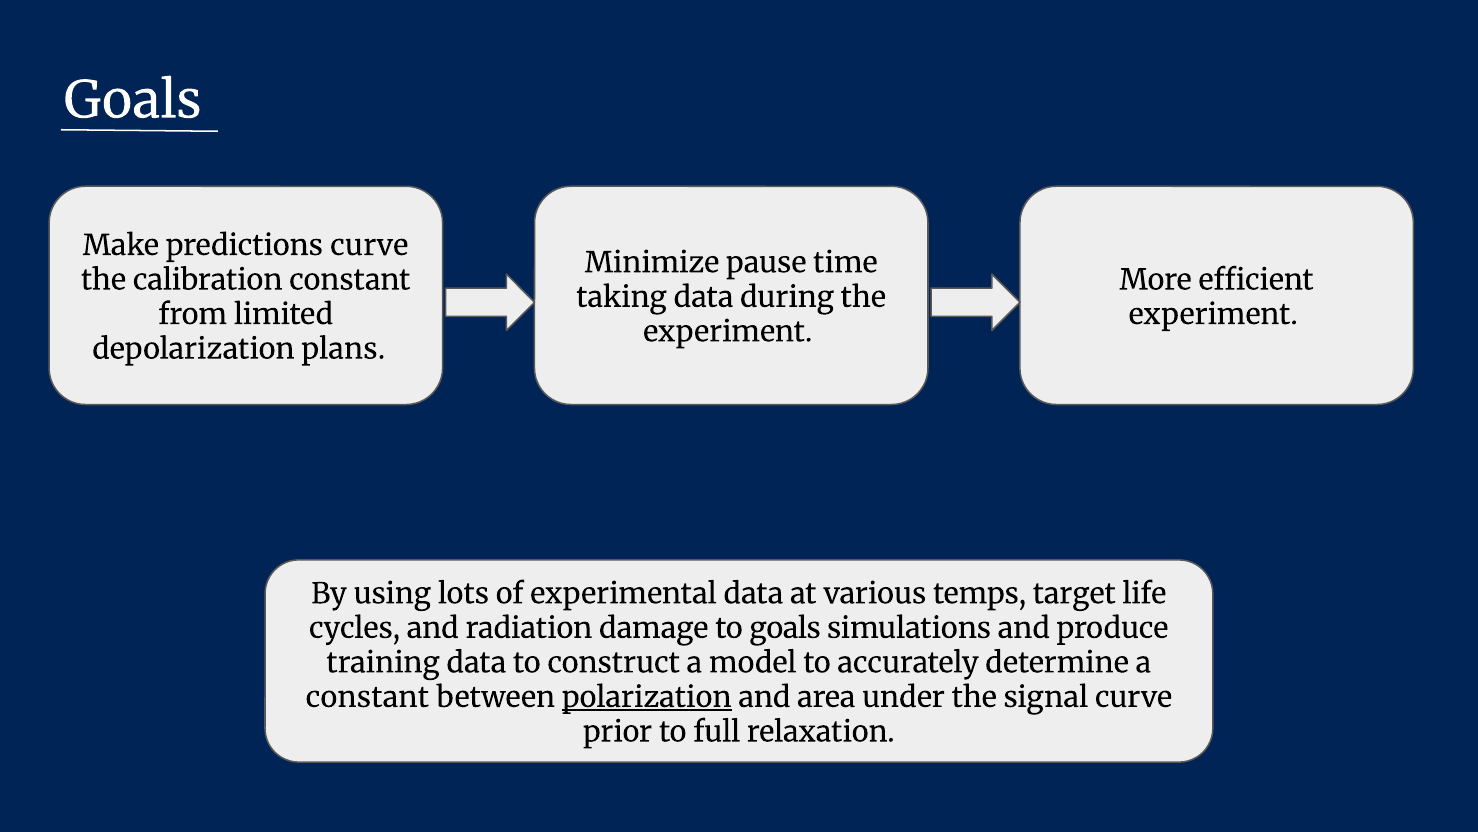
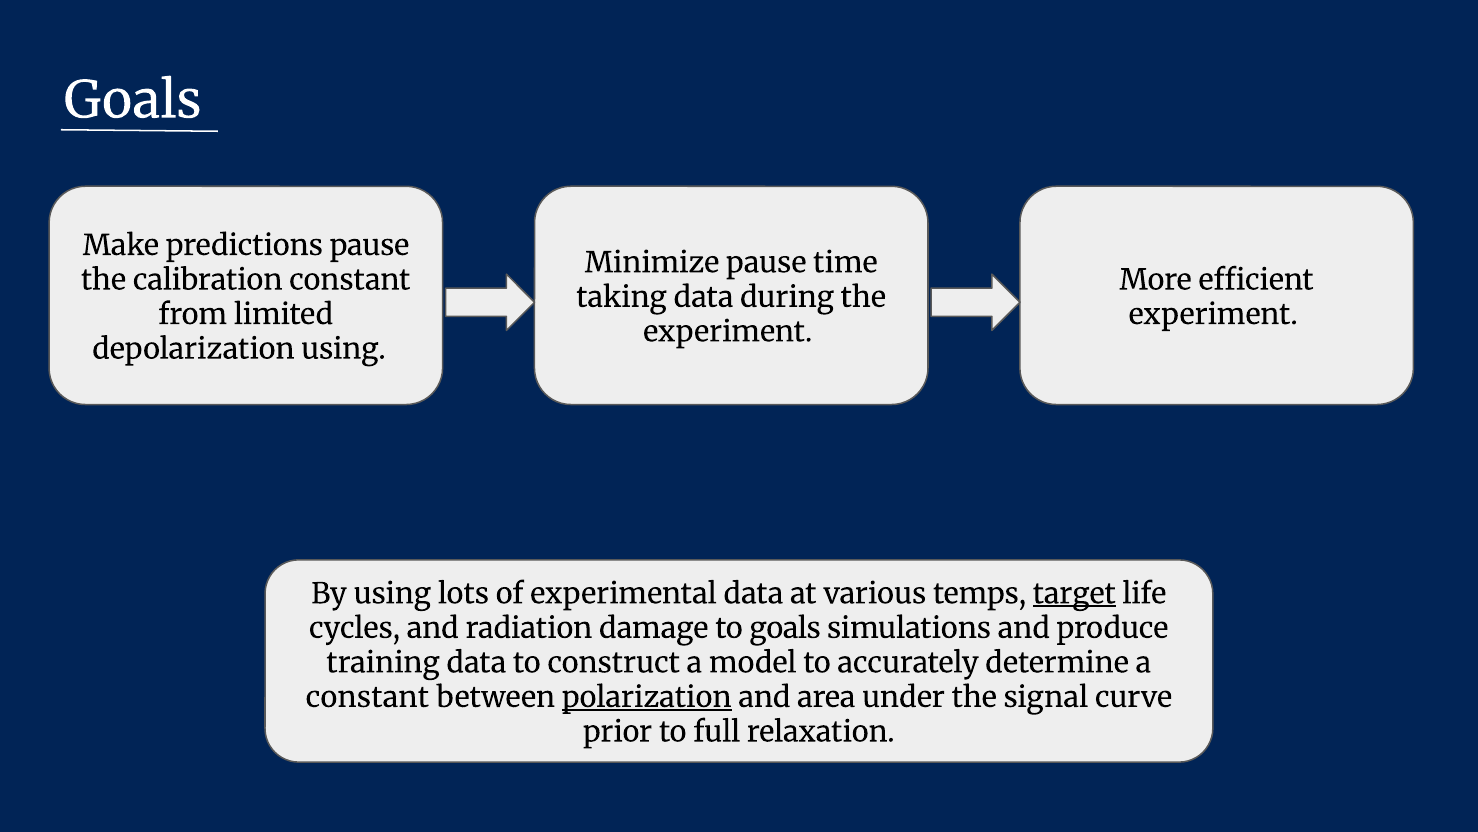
predictions curve: curve -> pause
depolarization plans: plans -> using
target underline: none -> present
